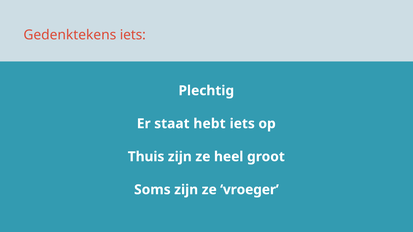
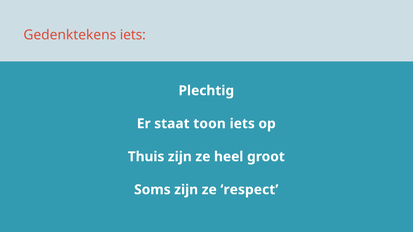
hebt: hebt -> toon
vroeger: vroeger -> respect
